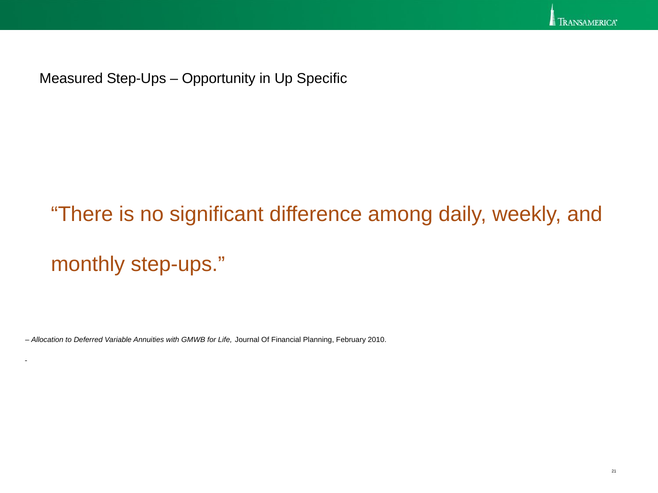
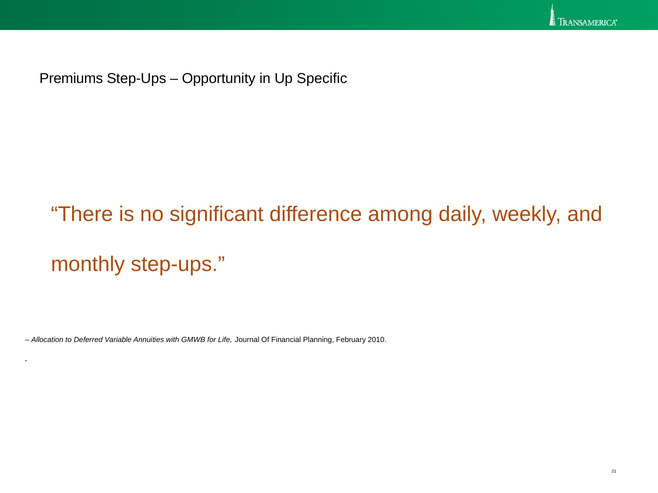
Measured: Measured -> Premiums
